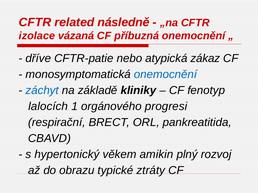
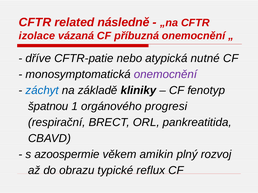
zákaz: zákaz -> nutné
onemocnění at (165, 74) colour: blue -> purple
lalocích: lalocích -> špatnou
hypertonický: hypertonický -> azoospermie
ztráty: ztráty -> reflux
